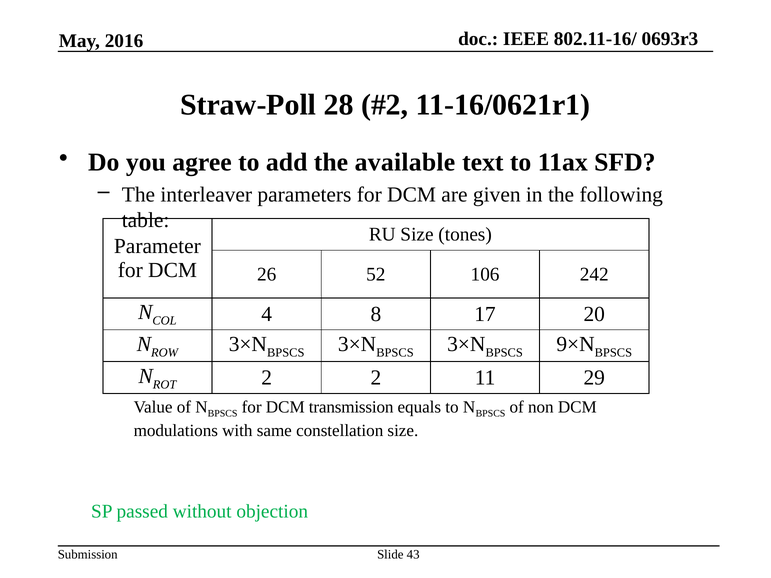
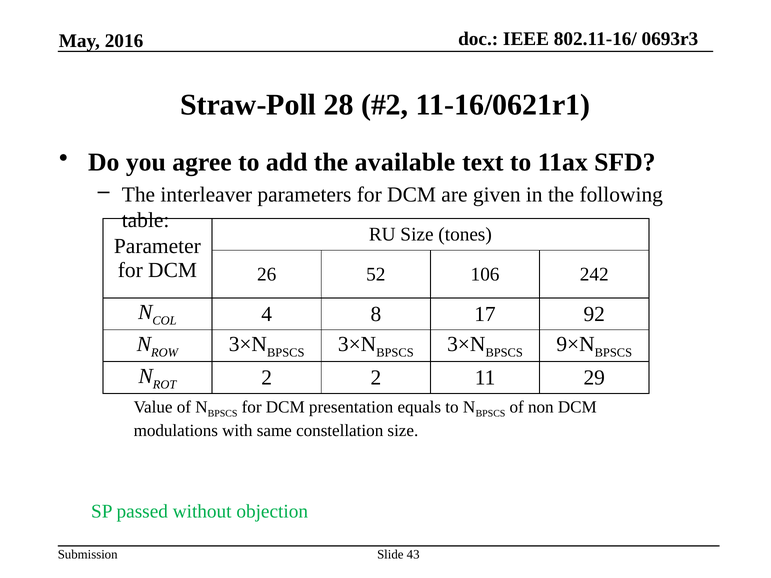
20: 20 -> 92
transmission: transmission -> presentation
